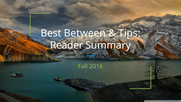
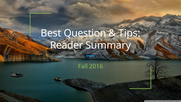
Between: Between -> Question
